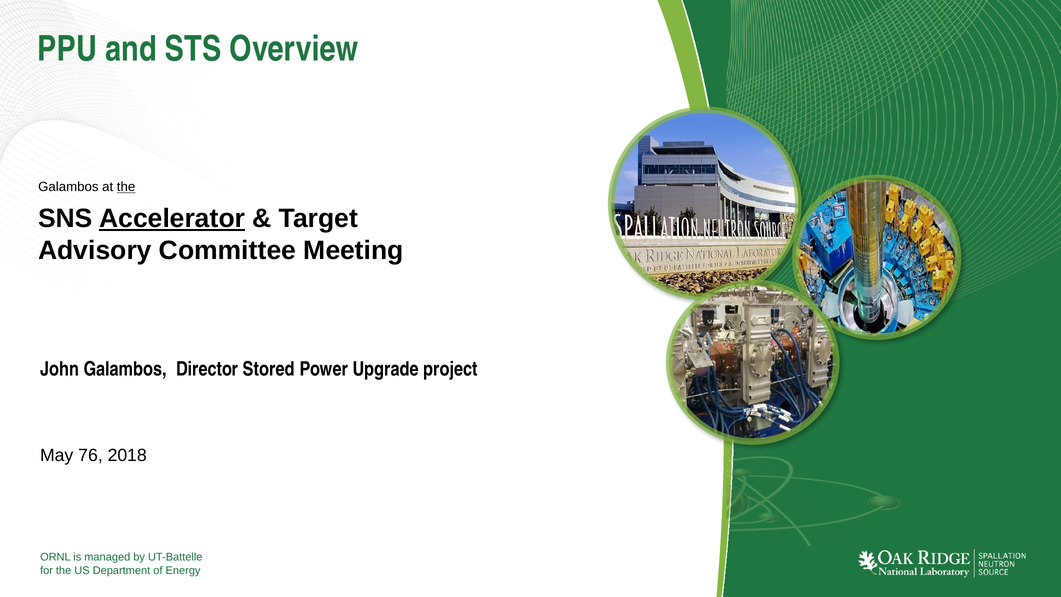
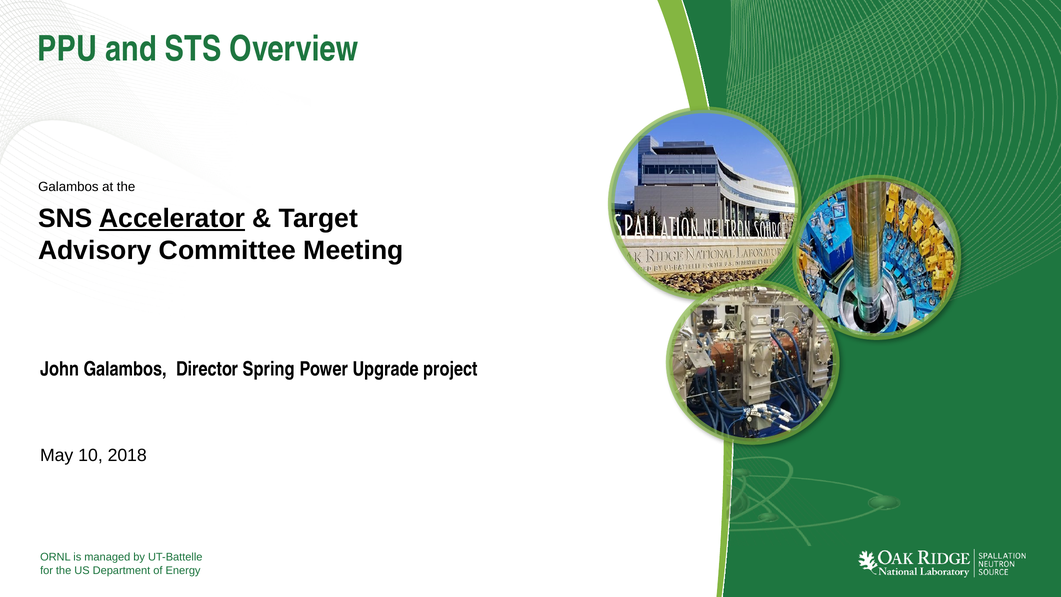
the at (126, 187) underline: present -> none
Stored: Stored -> Spring
76: 76 -> 10
